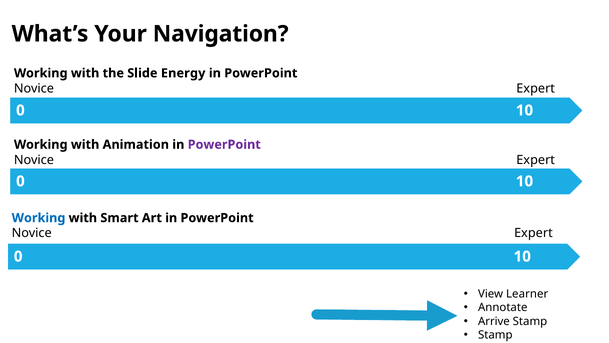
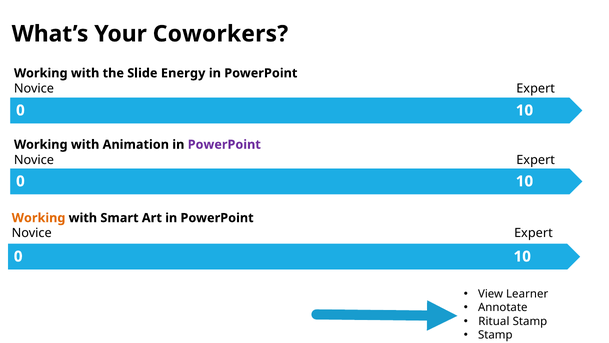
Navigation: Navigation -> Coworkers
Working at (39, 218) colour: blue -> orange
Arrive: Arrive -> Ritual
